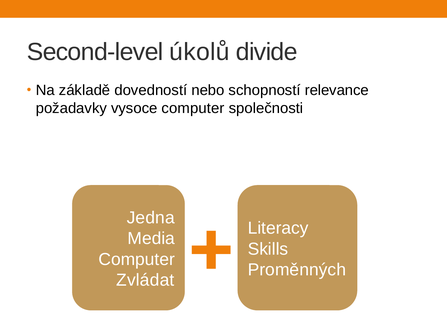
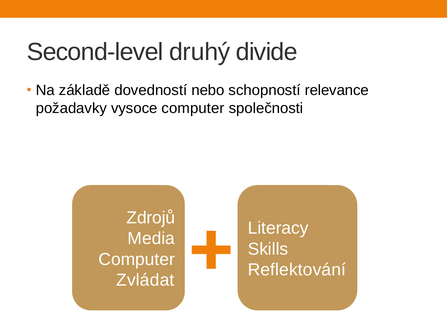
úkolů: úkolů -> druhý
Jedna: Jedna -> Zdrojů
Proměnných: Proměnných -> Reflektování
